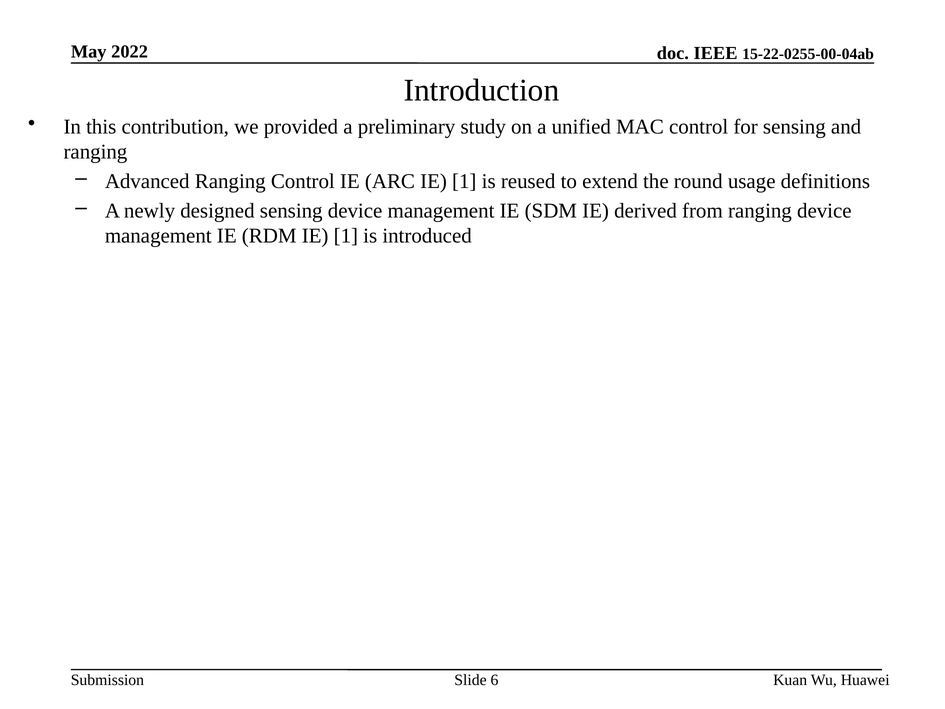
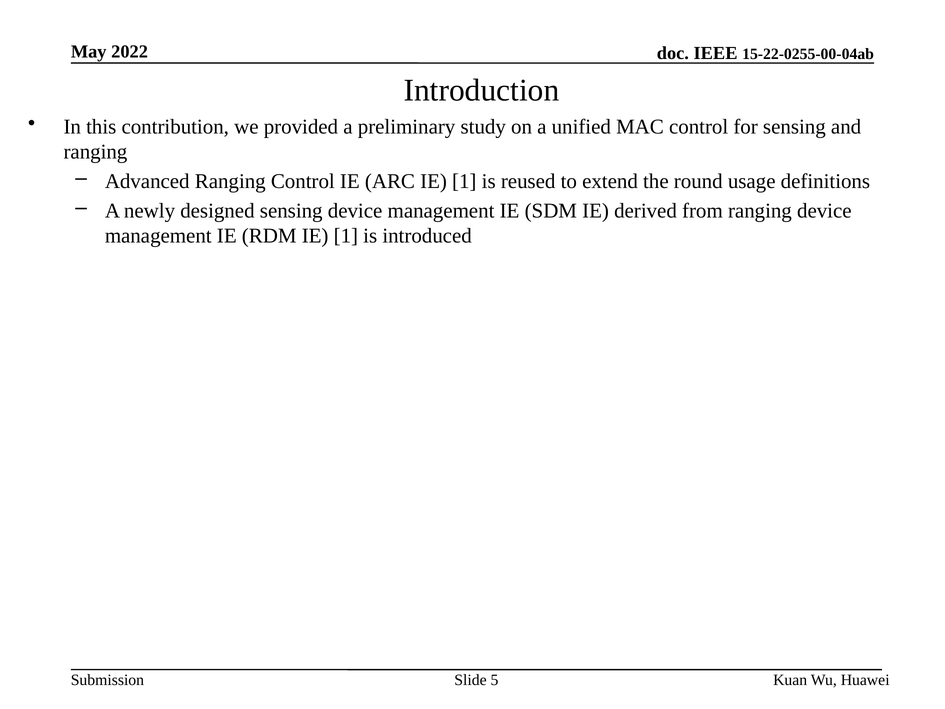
6: 6 -> 5
